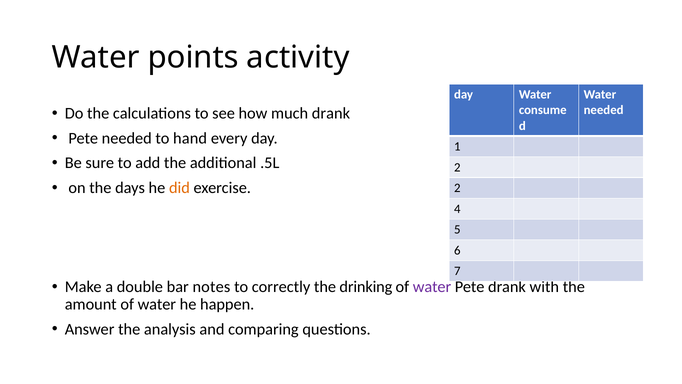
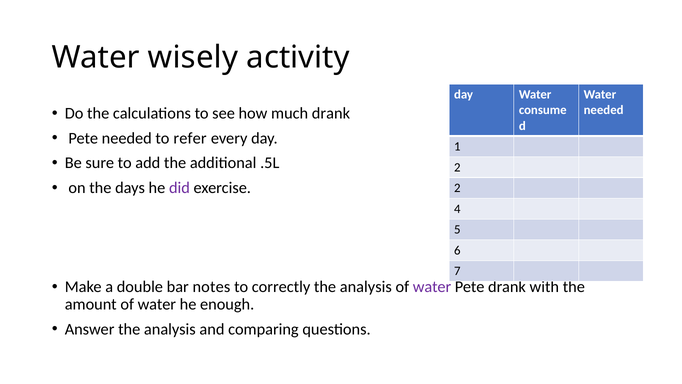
points: points -> wisely
hand: hand -> refer
did colour: orange -> purple
drinking at (366, 287): drinking -> analysis
happen: happen -> enough
